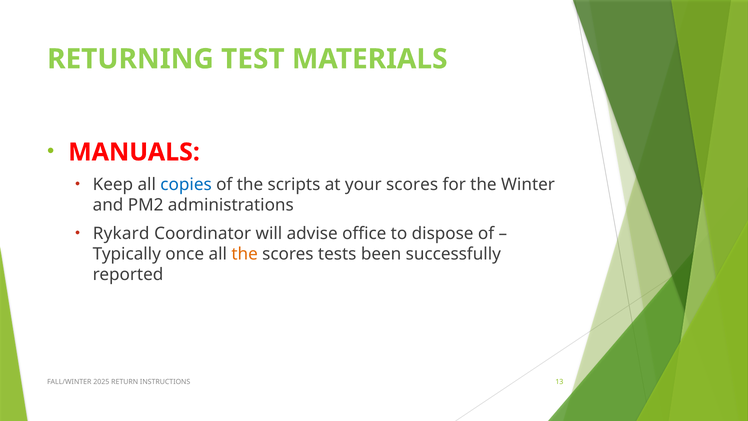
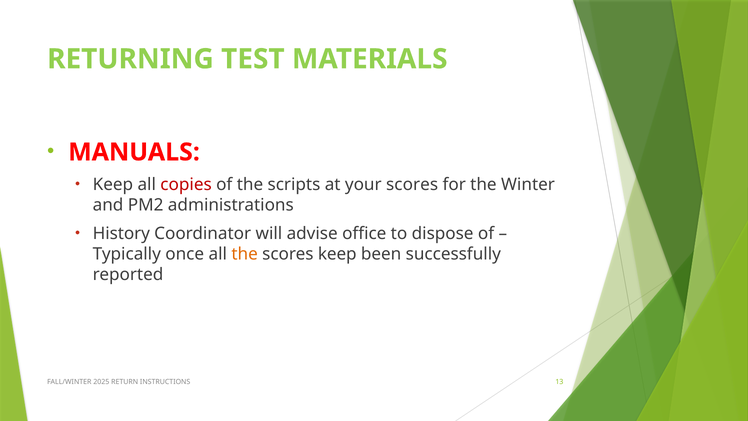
copies colour: blue -> red
Rykard: Rykard -> History
scores tests: tests -> keep
